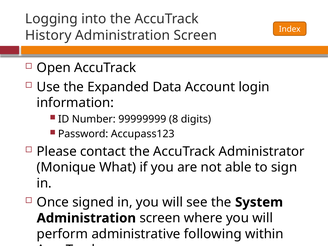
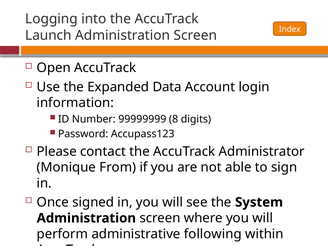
History: History -> Launch
What: What -> From
